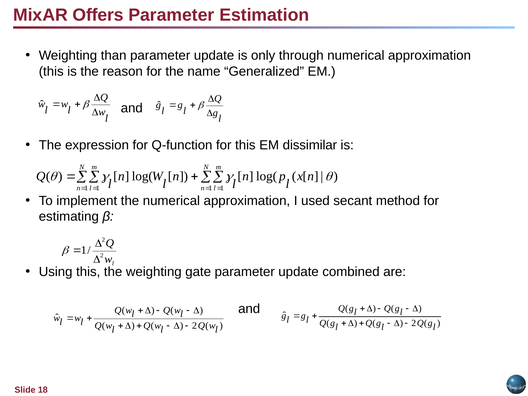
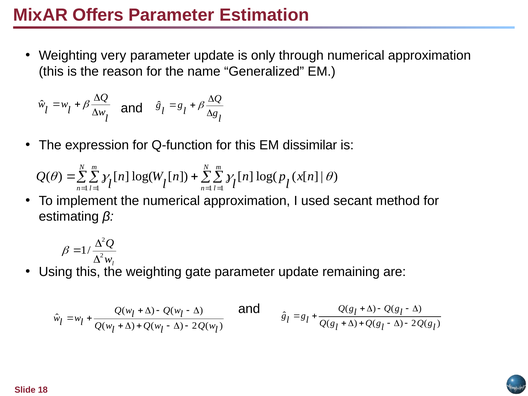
than: than -> very
combined: combined -> remaining
